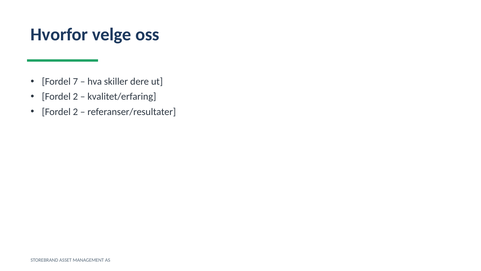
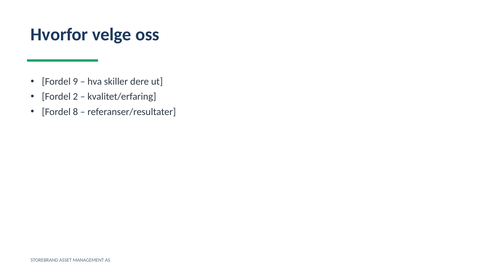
7: 7 -> 9
2 at (75, 112): 2 -> 8
